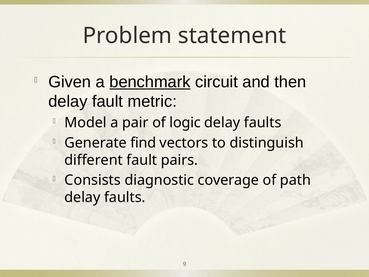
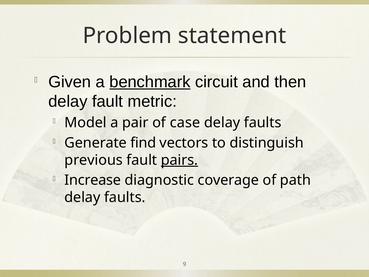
logic: logic -> case
different: different -> previous
pairs underline: none -> present
Consists: Consists -> Increase
